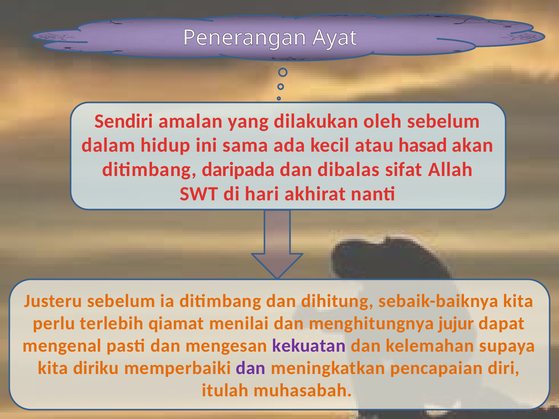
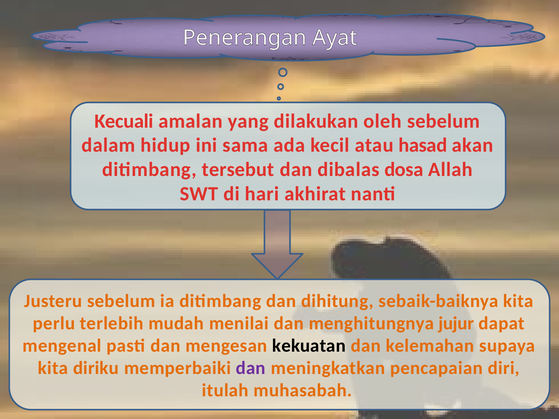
Sendiri: Sendiri -> Kecuali
daripada: daripada -> tersebut
sifat: sifat -> dosa
qiamat: qiamat -> mudah
kekuatan colour: purple -> black
